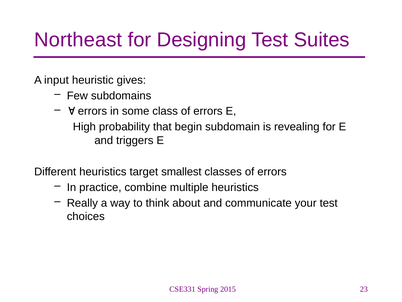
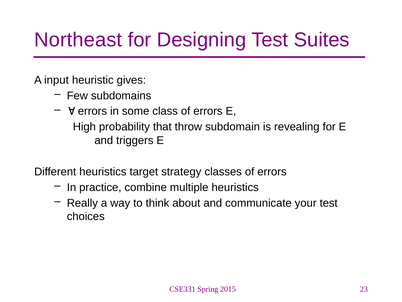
begin: begin -> throw
smallest: smallest -> strategy
